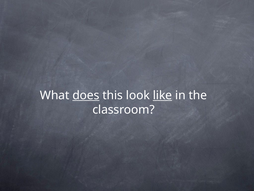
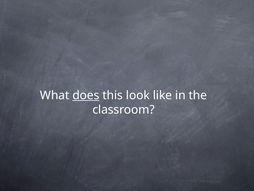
like underline: present -> none
